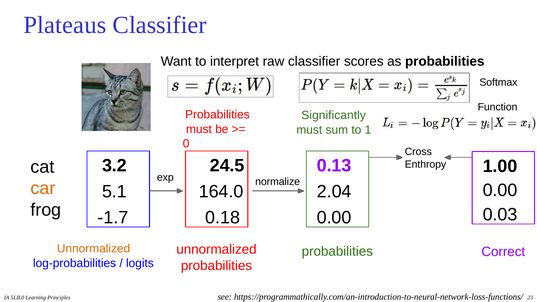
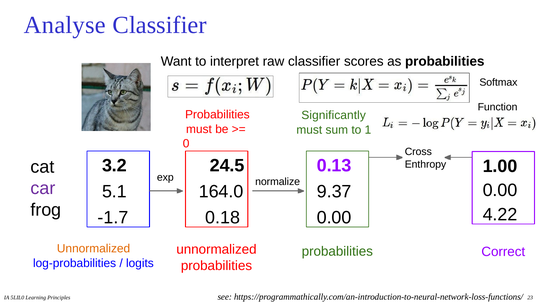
Plateaus: Plateaus -> Analyse
car colour: orange -> purple
2.04: 2.04 -> 9.37
0.03: 0.03 -> 4.22
